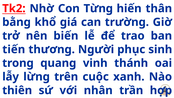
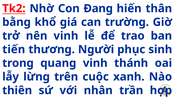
Từng: Từng -> Đang
nên biến: biến -> vinh
